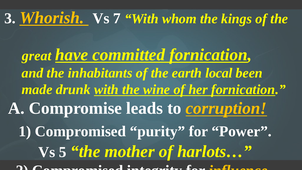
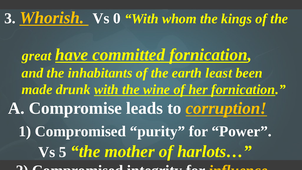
7: 7 -> 0
local: local -> least
